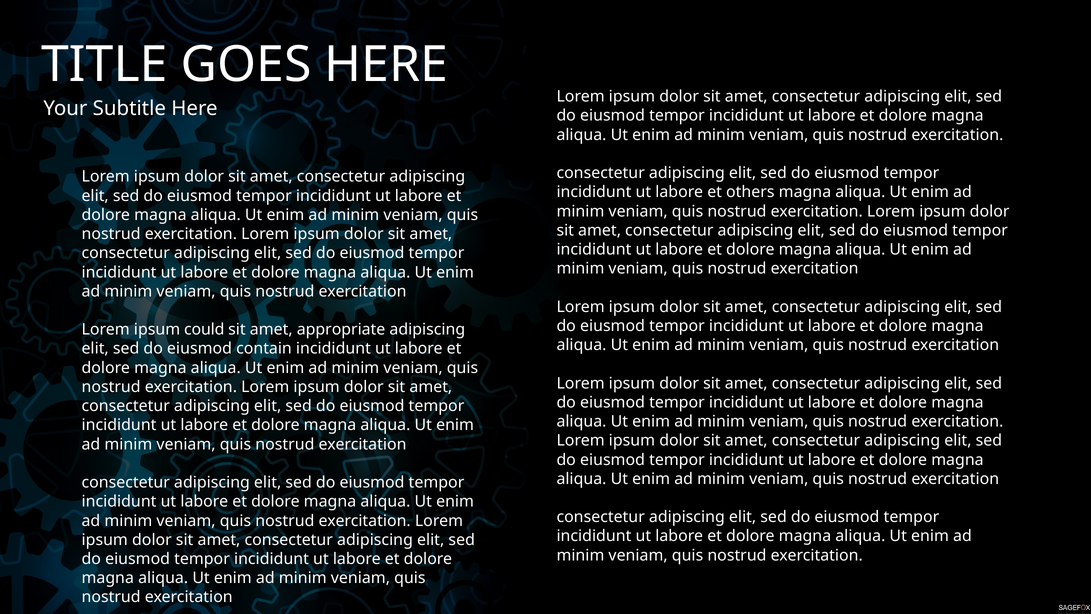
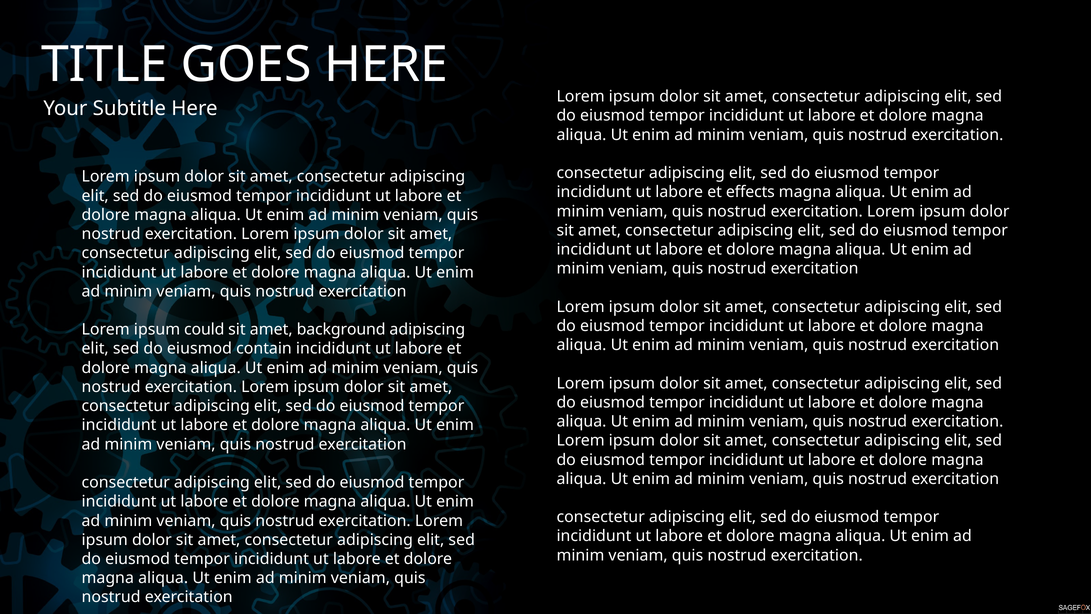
others: others -> effects
appropriate: appropriate -> background
